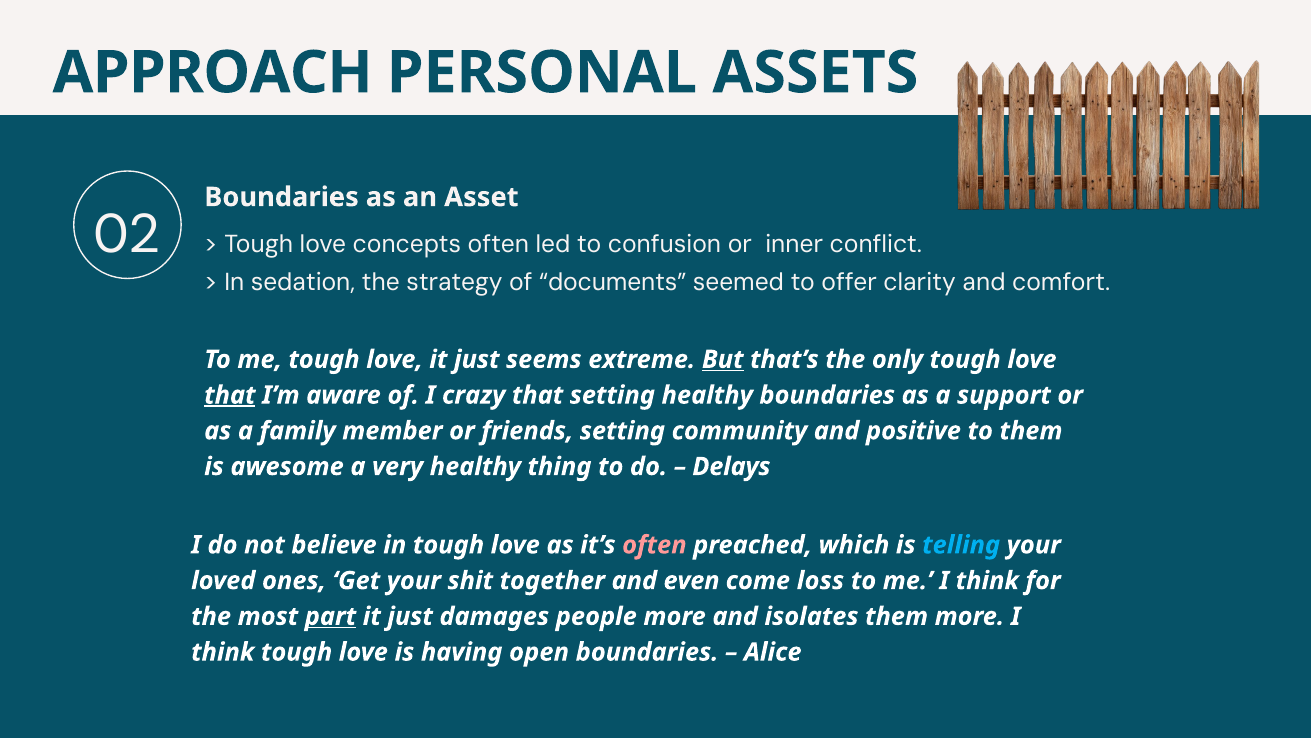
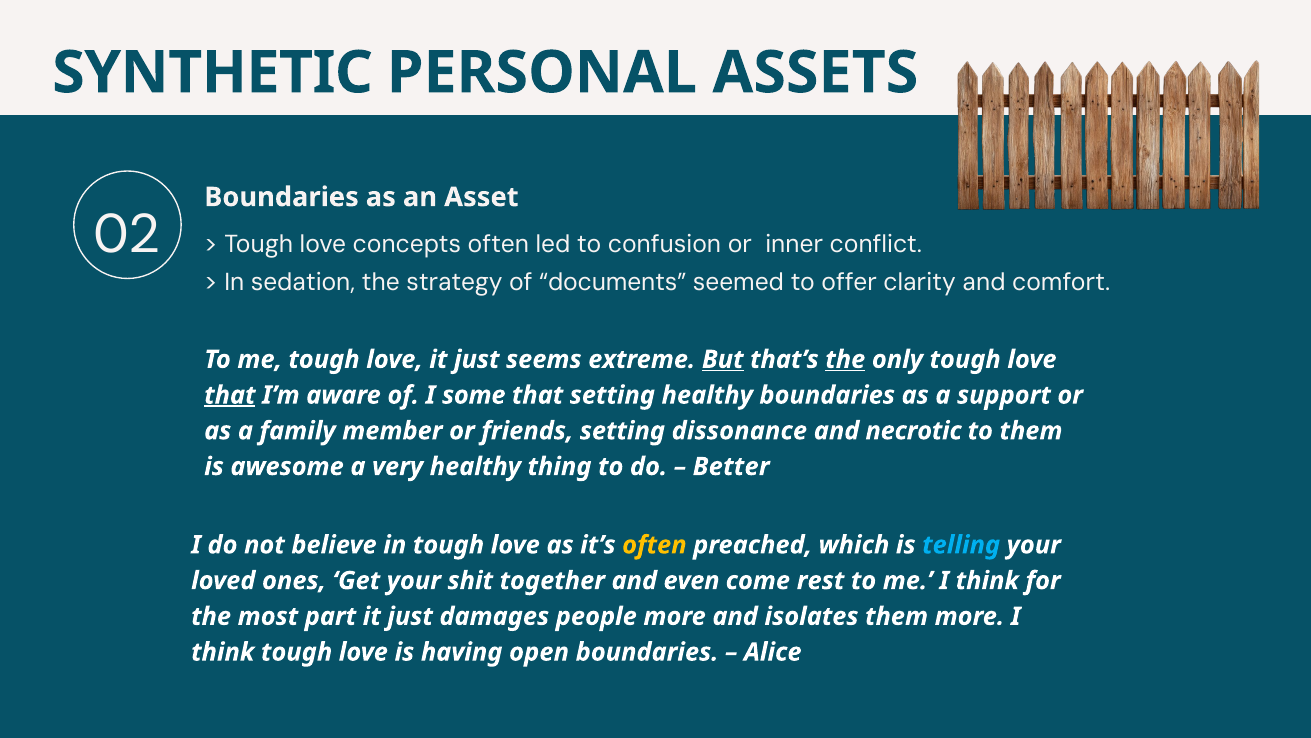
APPROACH: APPROACH -> SYNTHETIC
the at (845, 359) underline: none -> present
crazy: crazy -> some
community: community -> dissonance
positive: positive -> necrotic
Delays: Delays -> Better
often at (654, 545) colour: pink -> yellow
loss: loss -> rest
part underline: present -> none
